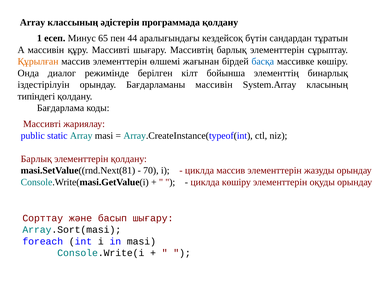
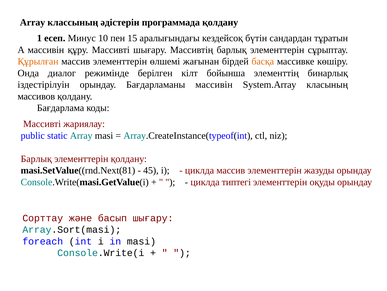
65: 65 -> 10
44: 44 -> 15
басқа colour: blue -> orange
типіндегі: типіндегі -> массивов
70: 70 -> 45
циклда көшіру: көшіру -> типтегі
